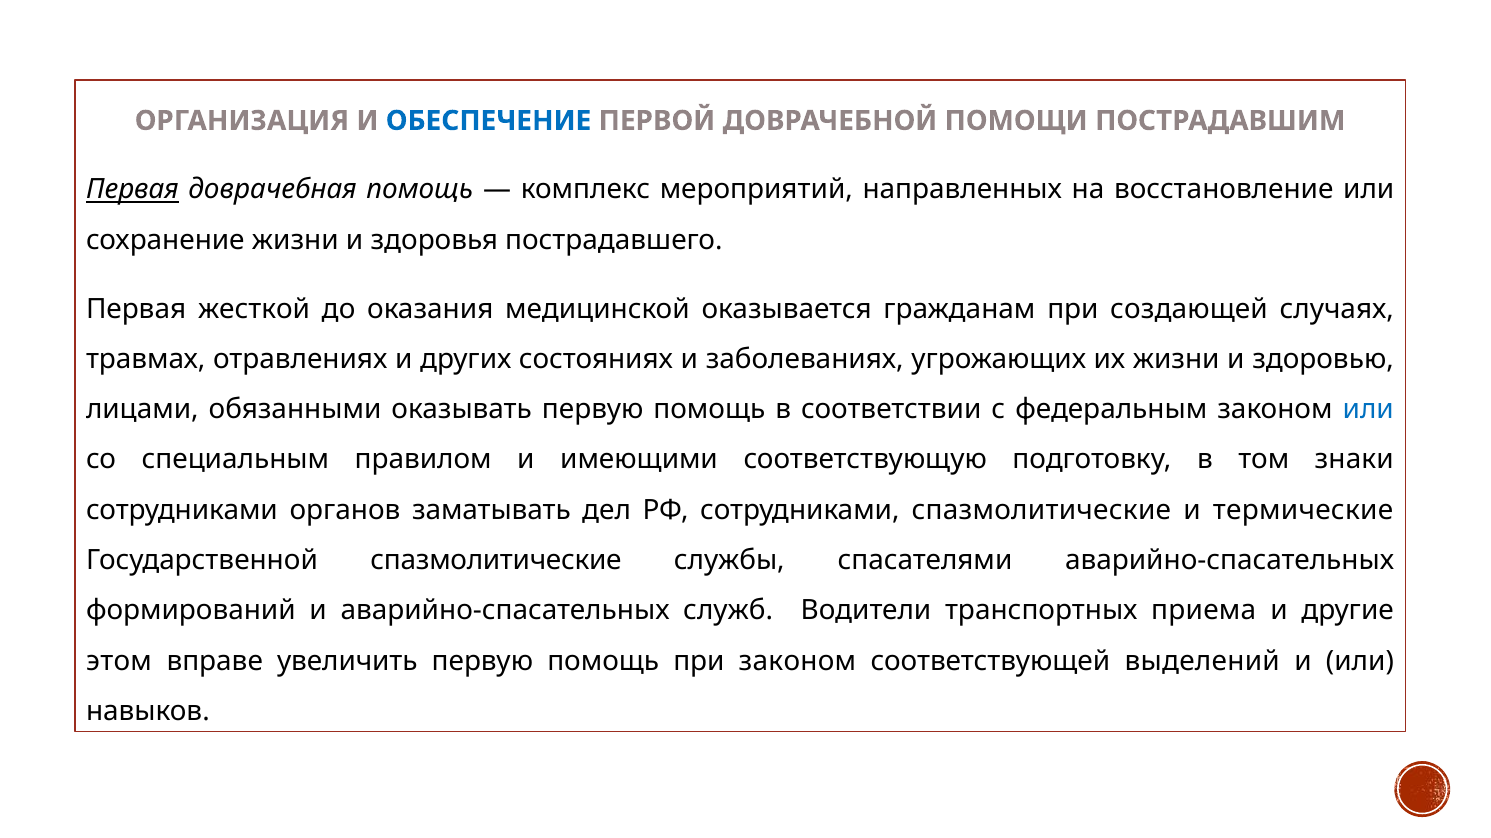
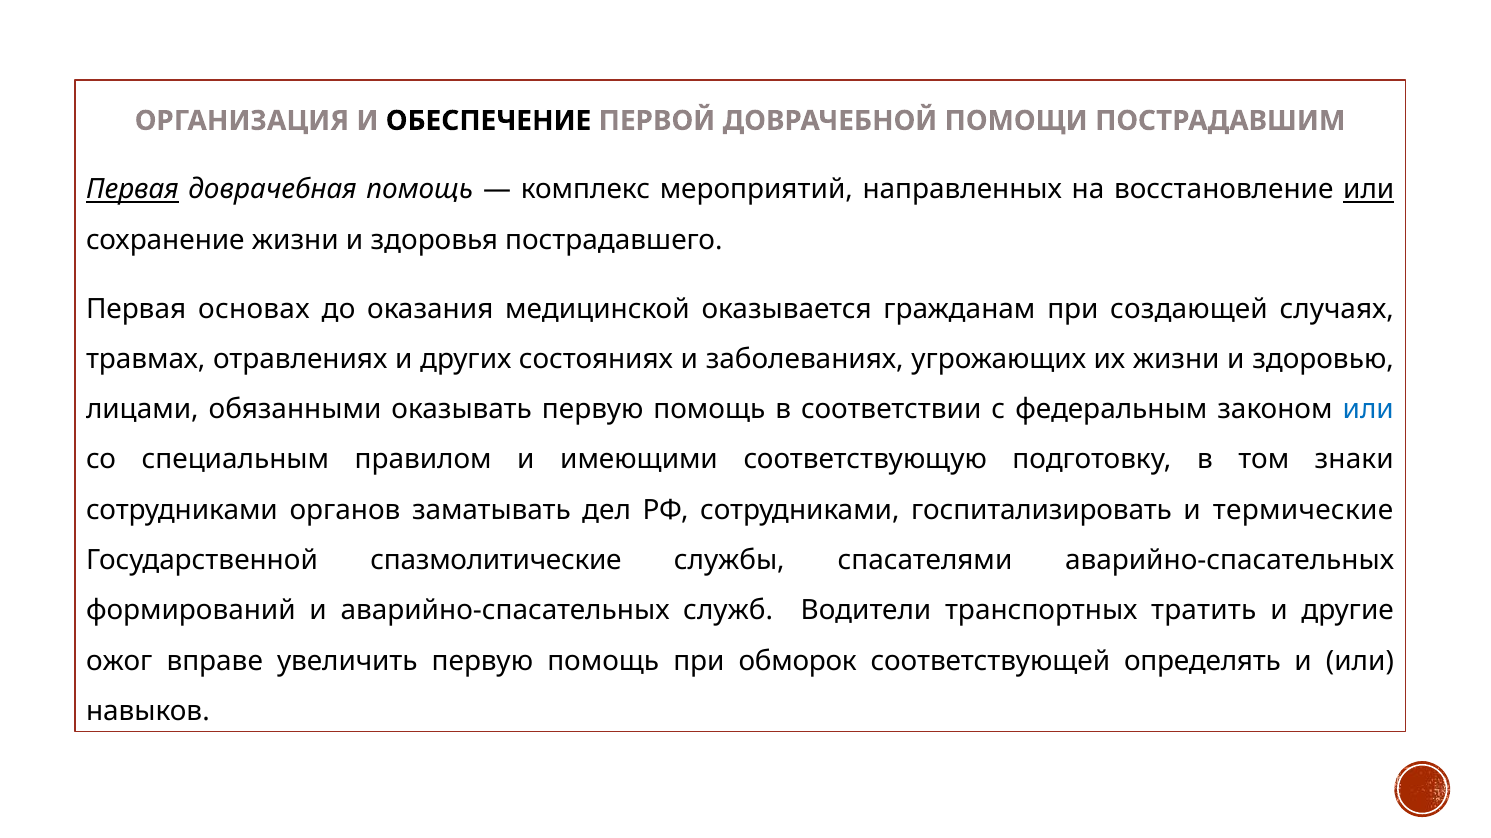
ОБЕСПЕЧЕНИЕ colour: blue -> black
или at (1369, 190) underline: none -> present
жесткой: жесткой -> основах
сотрудниками спазмолитические: спазмолитические -> госпитализировать
приема: приема -> тратить
этом: этом -> ожог
при законом: законом -> обморок
выделений: выделений -> определять
